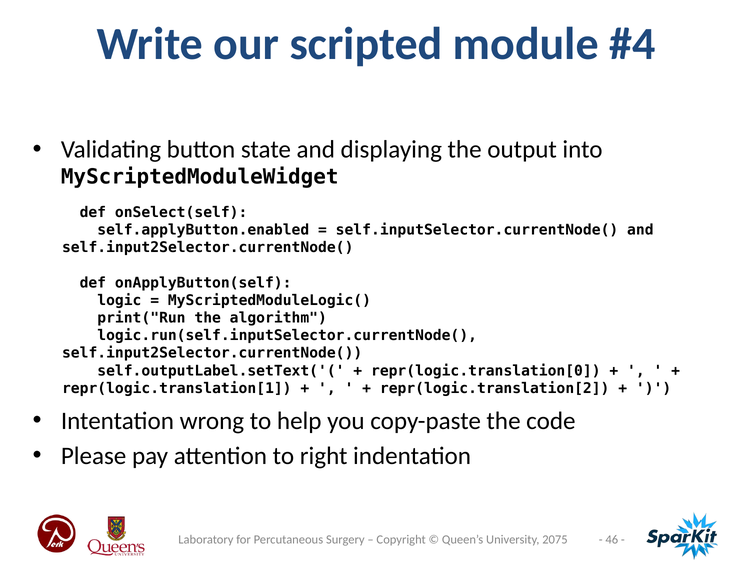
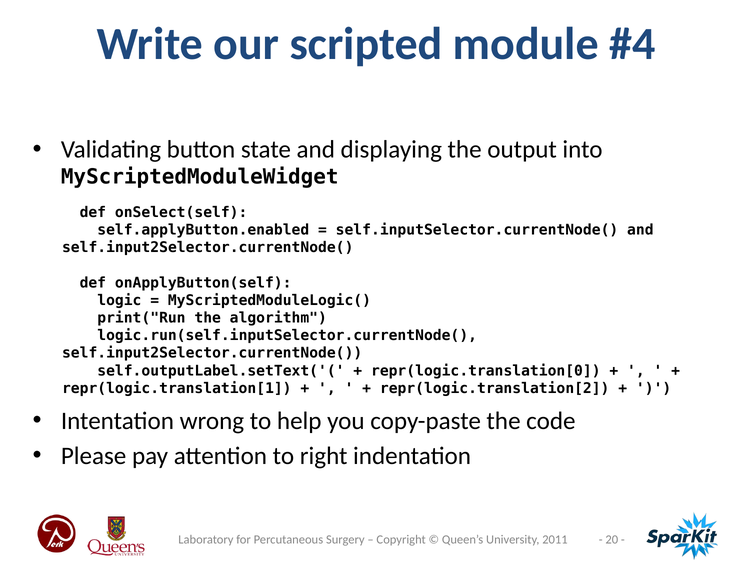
46: 46 -> 20
2075: 2075 -> 2011
